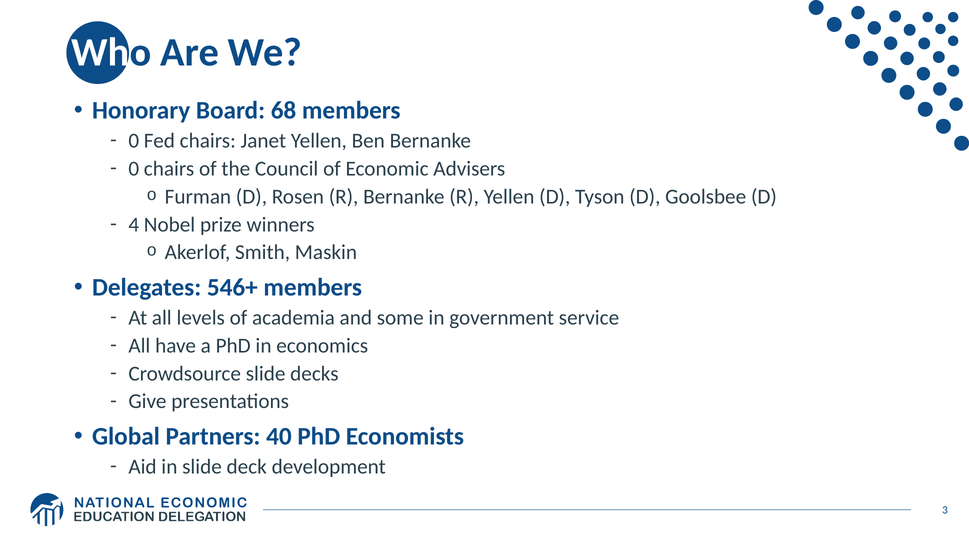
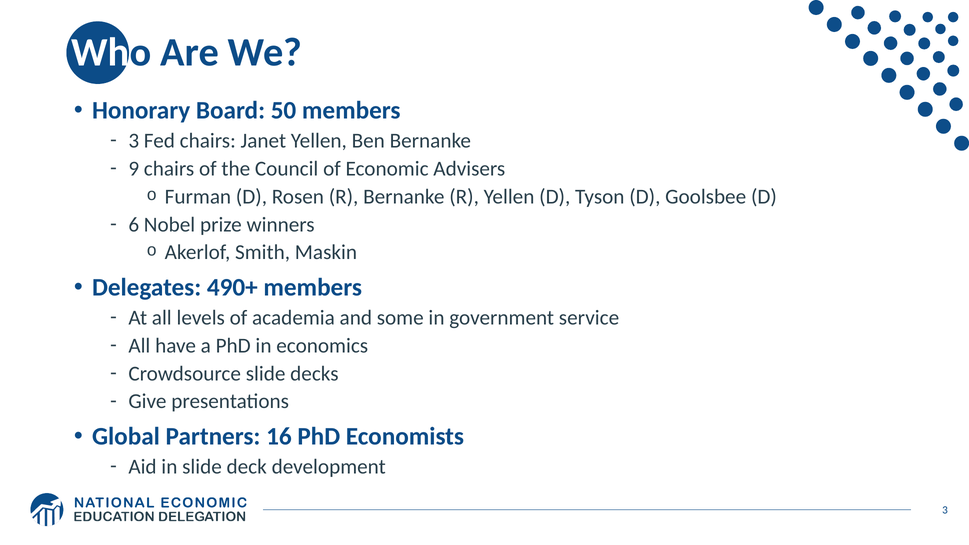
68: 68 -> 50
0 at (134, 141): 0 -> 3
0 at (134, 169): 0 -> 9
4: 4 -> 6
546+: 546+ -> 490+
40: 40 -> 16
